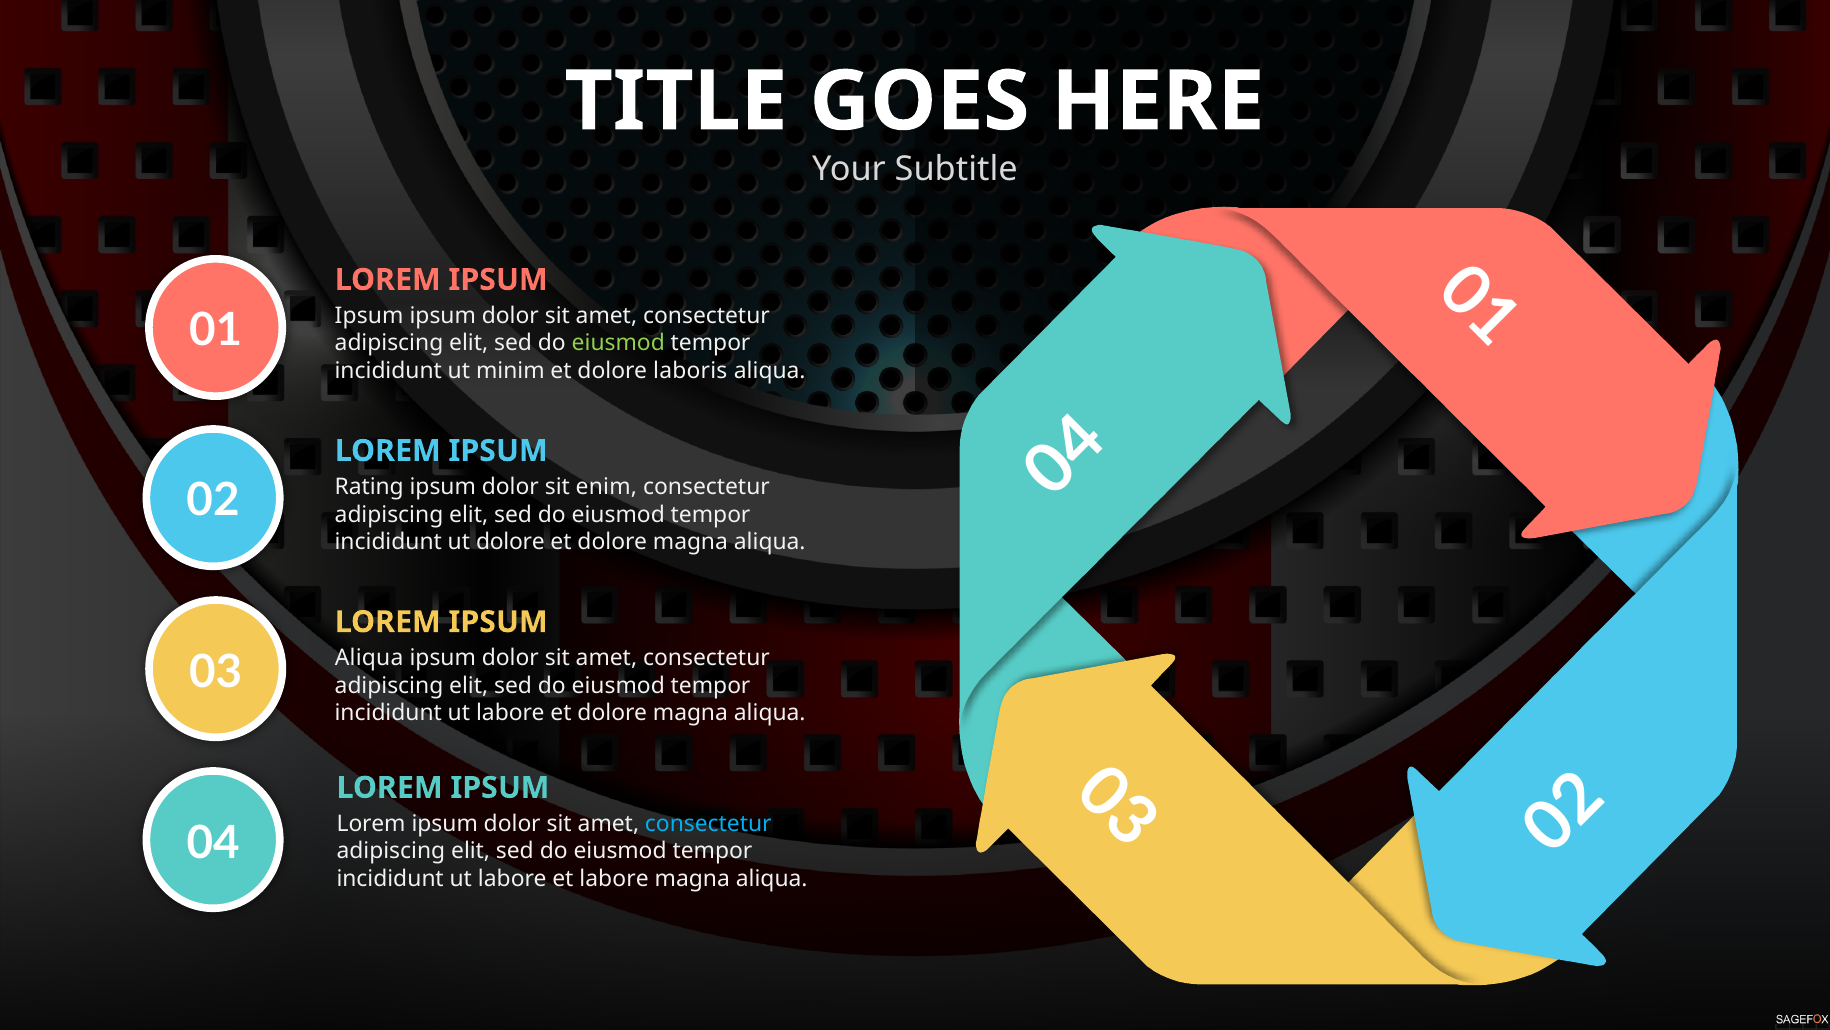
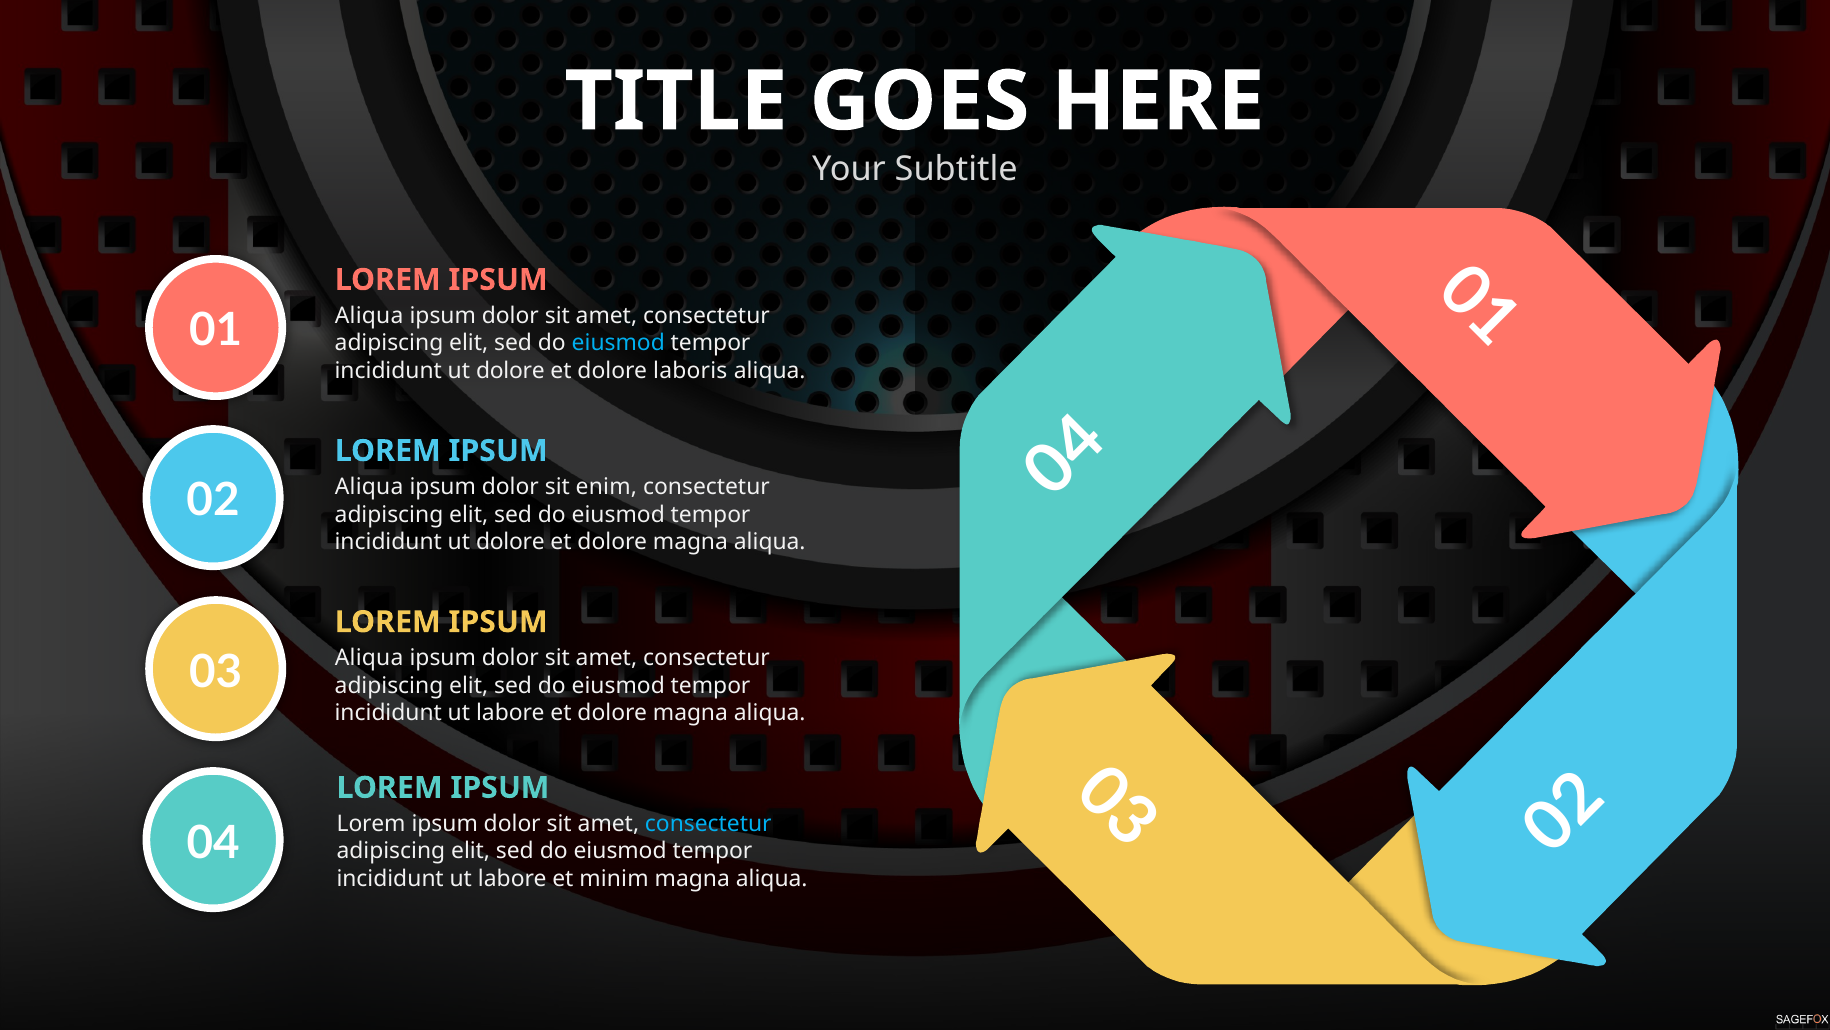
Ipsum at (369, 316): Ipsum -> Aliqua
eiusmod at (618, 343) colour: light green -> light blue
minim at (510, 371): minim -> dolore
Rating at (369, 487): Rating -> Aliqua
et labore: labore -> minim
